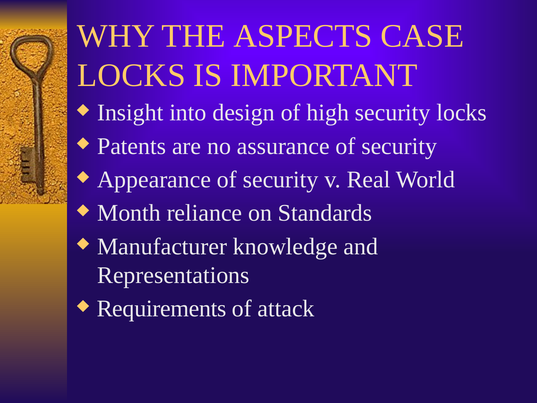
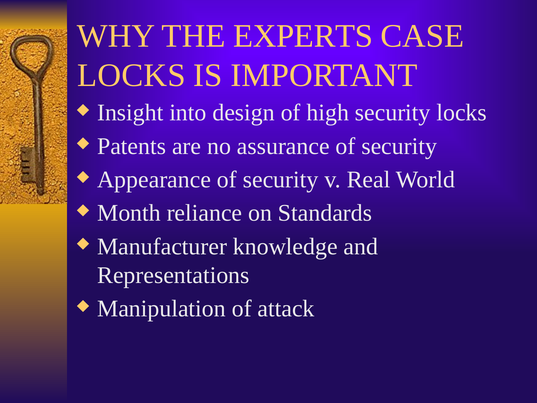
ASPECTS: ASPECTS -> EXPERTS
Requirements: Requirements -> Manipulation
